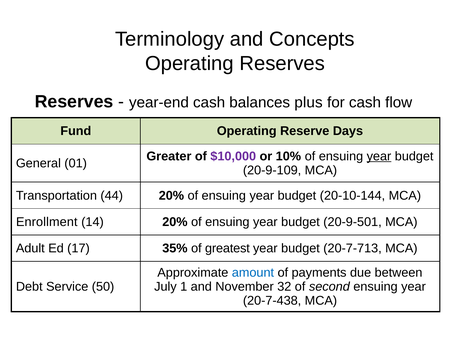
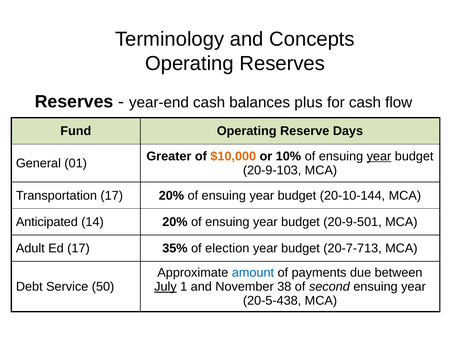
$10,000 colour: purple -> orange
20-9-109: 20-9-109 -> 20-9-103
Transportation 44: 44 -> 17
Enrollment: Enrollment -> Anticipated
greatest: greatest -> election
July underline: none -> present
32: 32 -> 38
20-7-438: 20-7-438 -> 20-5-438
